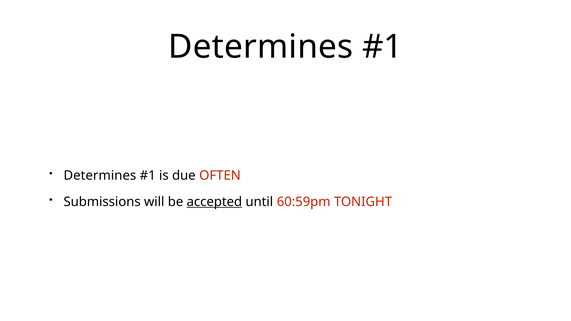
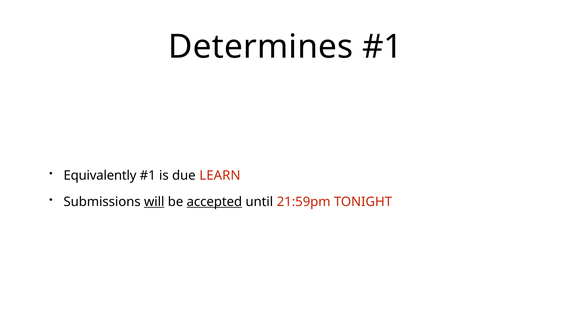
Determines at (100, 176): Determines -> Equivalently
OFTEN: OFTEN -> LEARN
will underline: none -> present
60:59pm: 60:59pm -> 21:59pm
